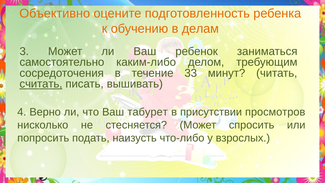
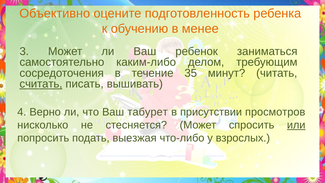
делам: делам -> менее
33: 33 -> 35
или underline: none -> present
наизусть: наизусть -> выезжая
